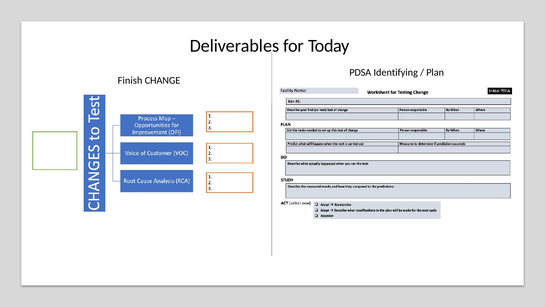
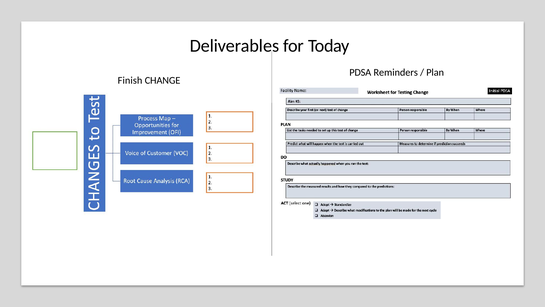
Identifying: Identifying -> Reminders
